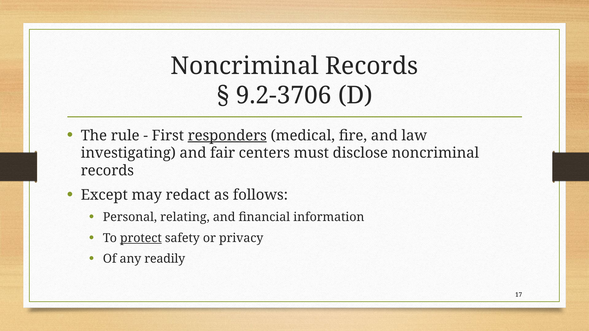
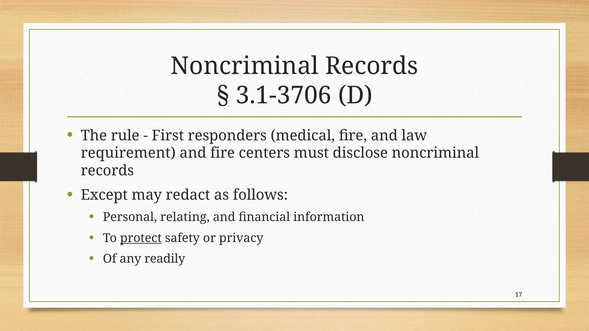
9.2-3706: 9.2-3706 -> 3.1-3706
responders underline: present -> none
investigating: investigating -> requirement
and fair: fair -> fire
